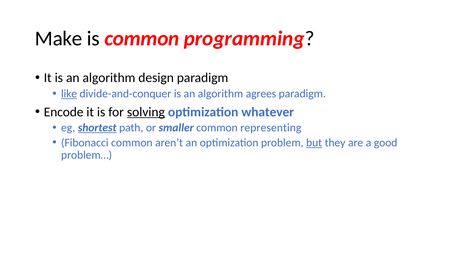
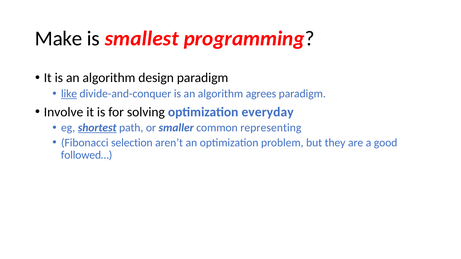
is common: common -> smallest
Encode: Encode -> Involve
solving underline: present -> none
whatever: whatever -> everyday
Fibonacci common: common -> selection
but underline: present -> none
problem…: problem… -> followed…
